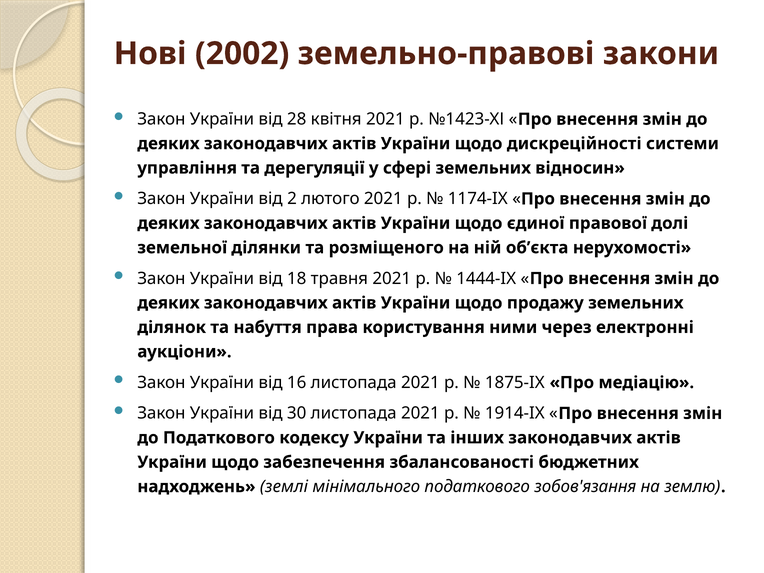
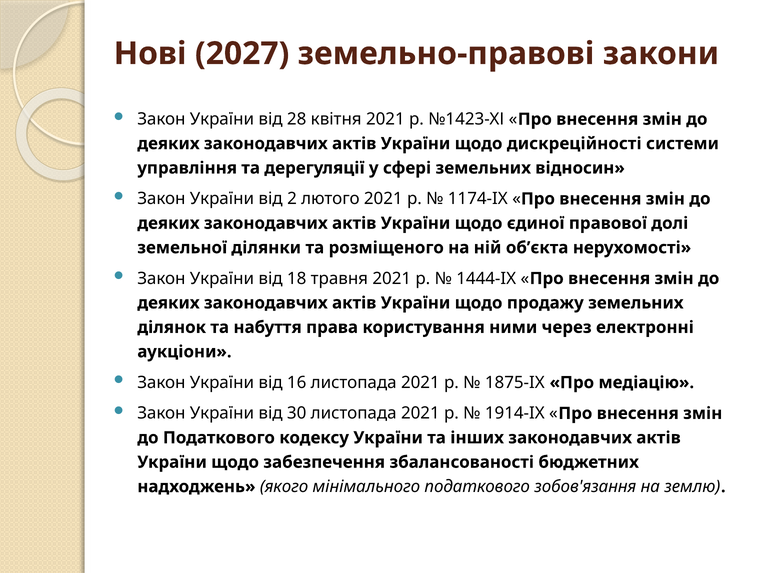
2002: 2002 -> 2027
землі: землі -> якого
